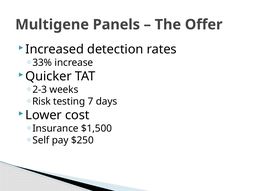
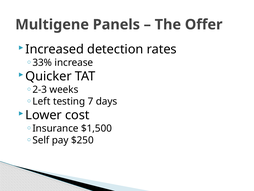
Risk: Risk -> Left
